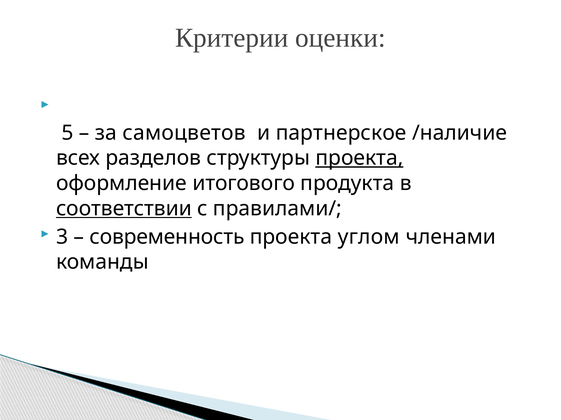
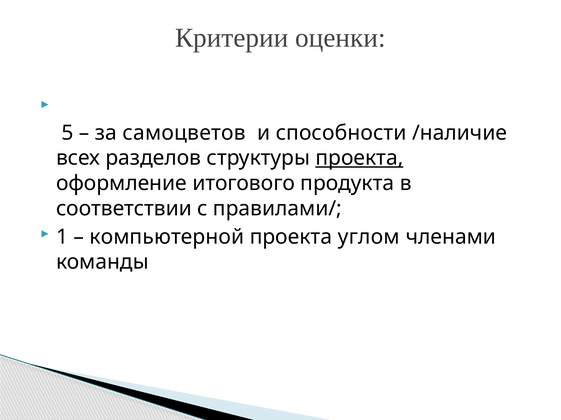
партнерское: партнерское -> способности
соответствии underline: present -> none
3: 3 -> 1
современность: современность -> компьютерной
